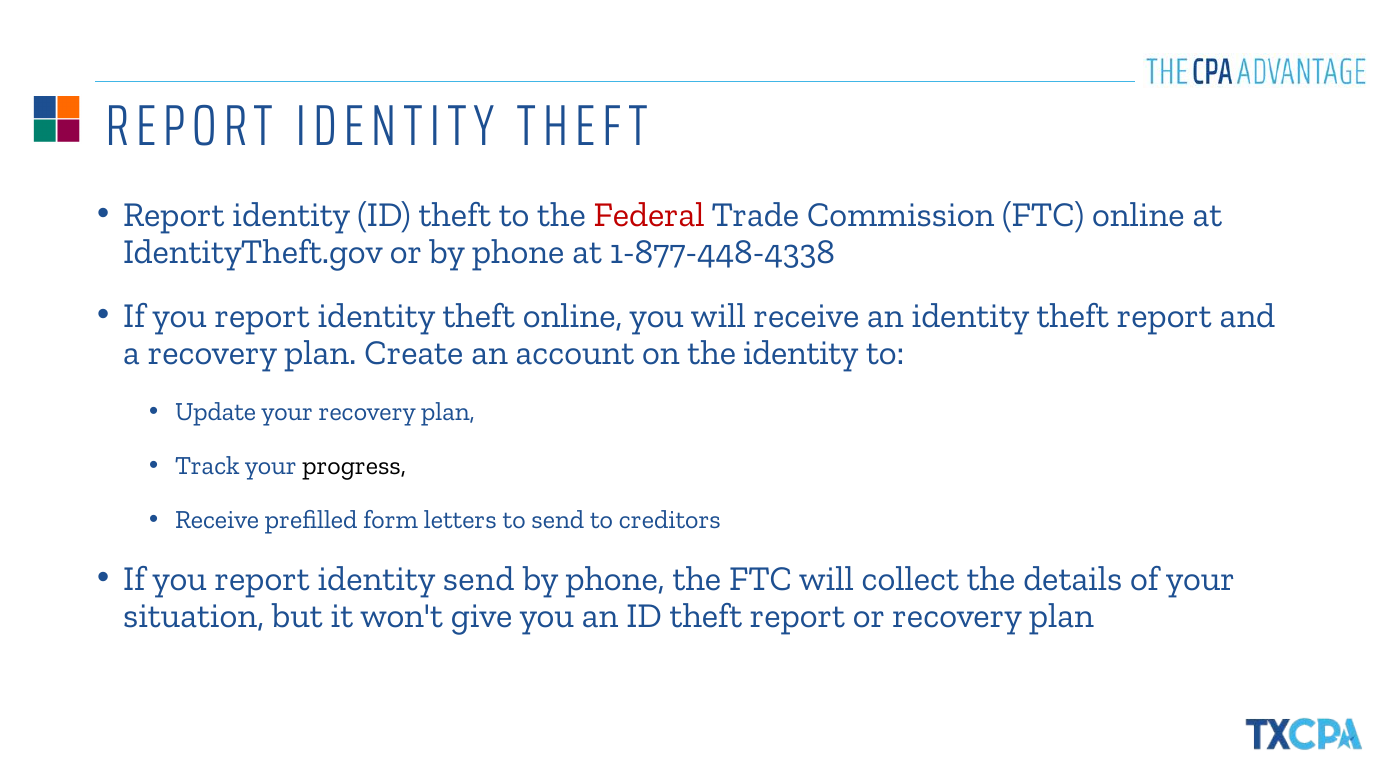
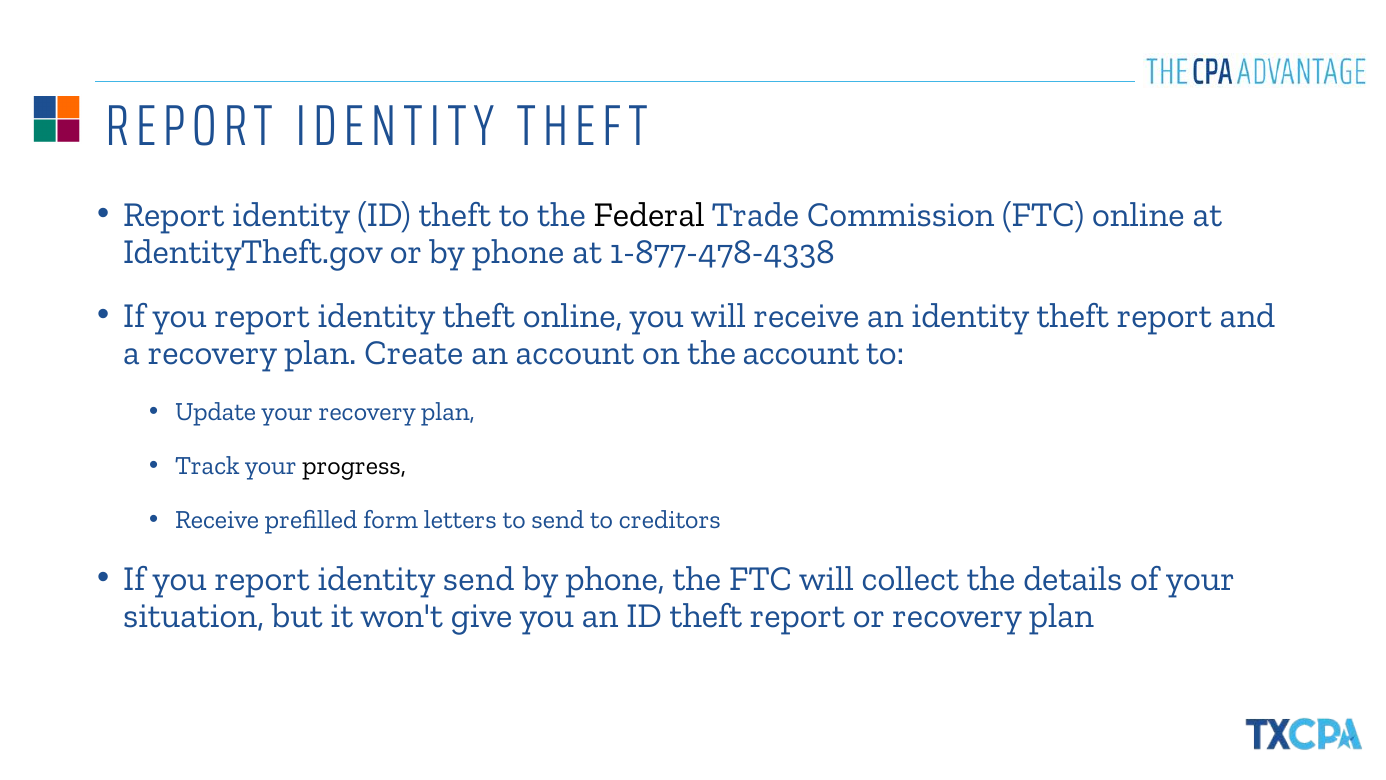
Federal colour: red -> black
1-877-448-4338: 1-877-448-4338 -> 1-877-478-4338
the identity: identity -> account
